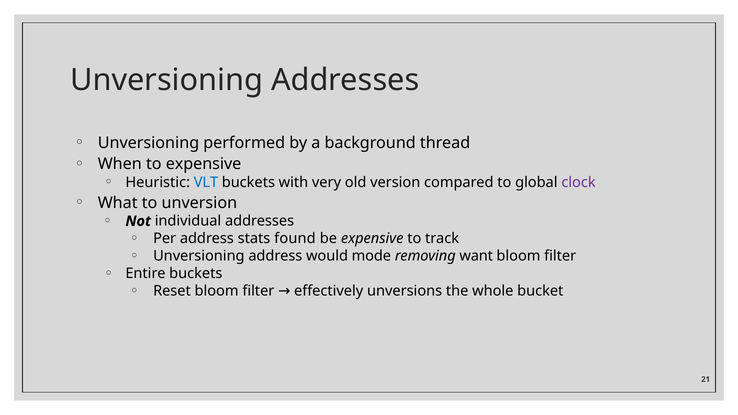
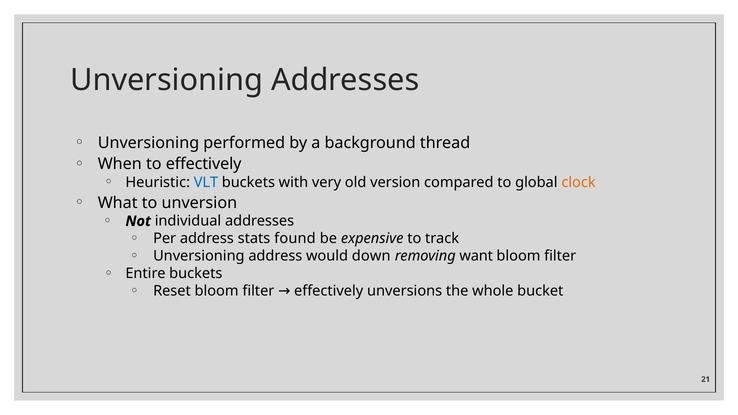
to expensive: expensive -> effectively
clock colour: purple -> orange
mode: mode -> down
